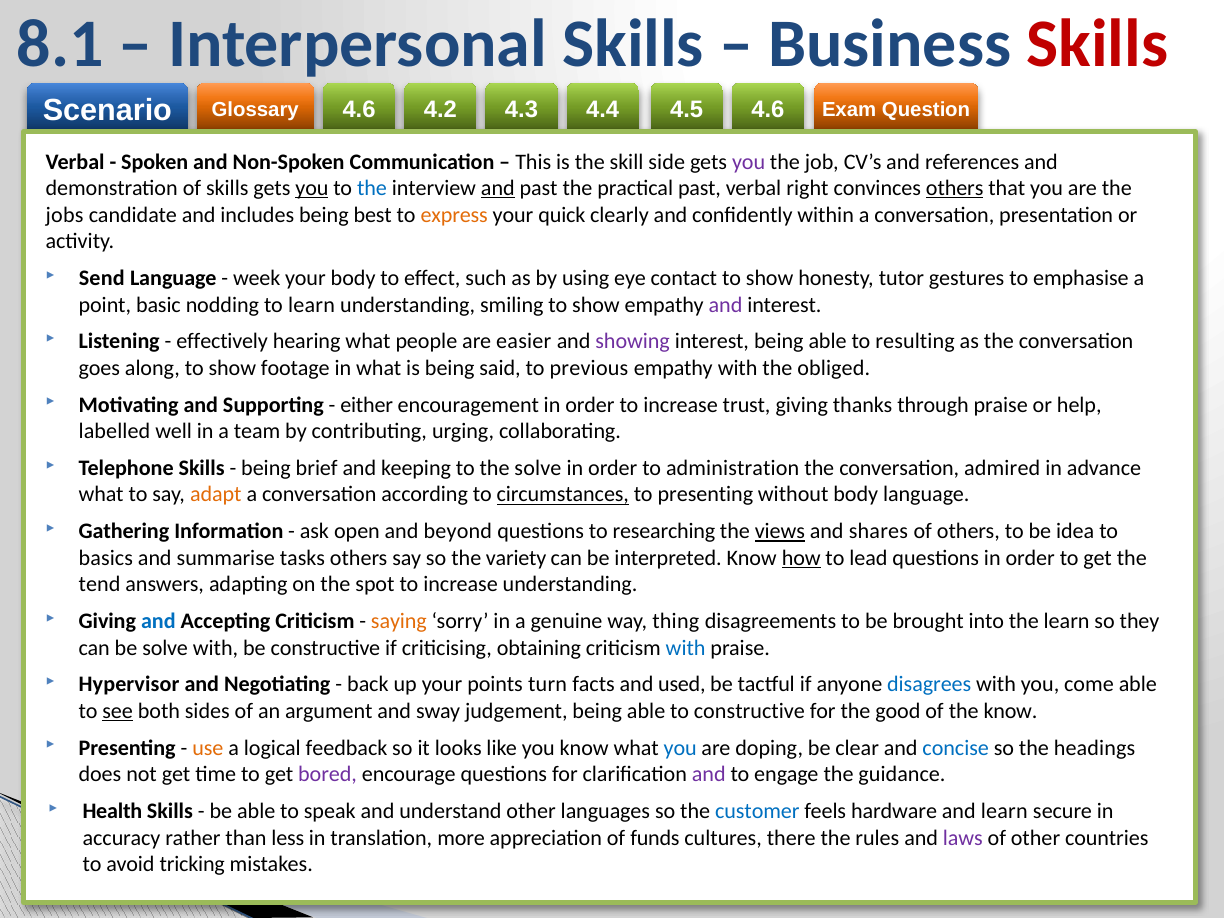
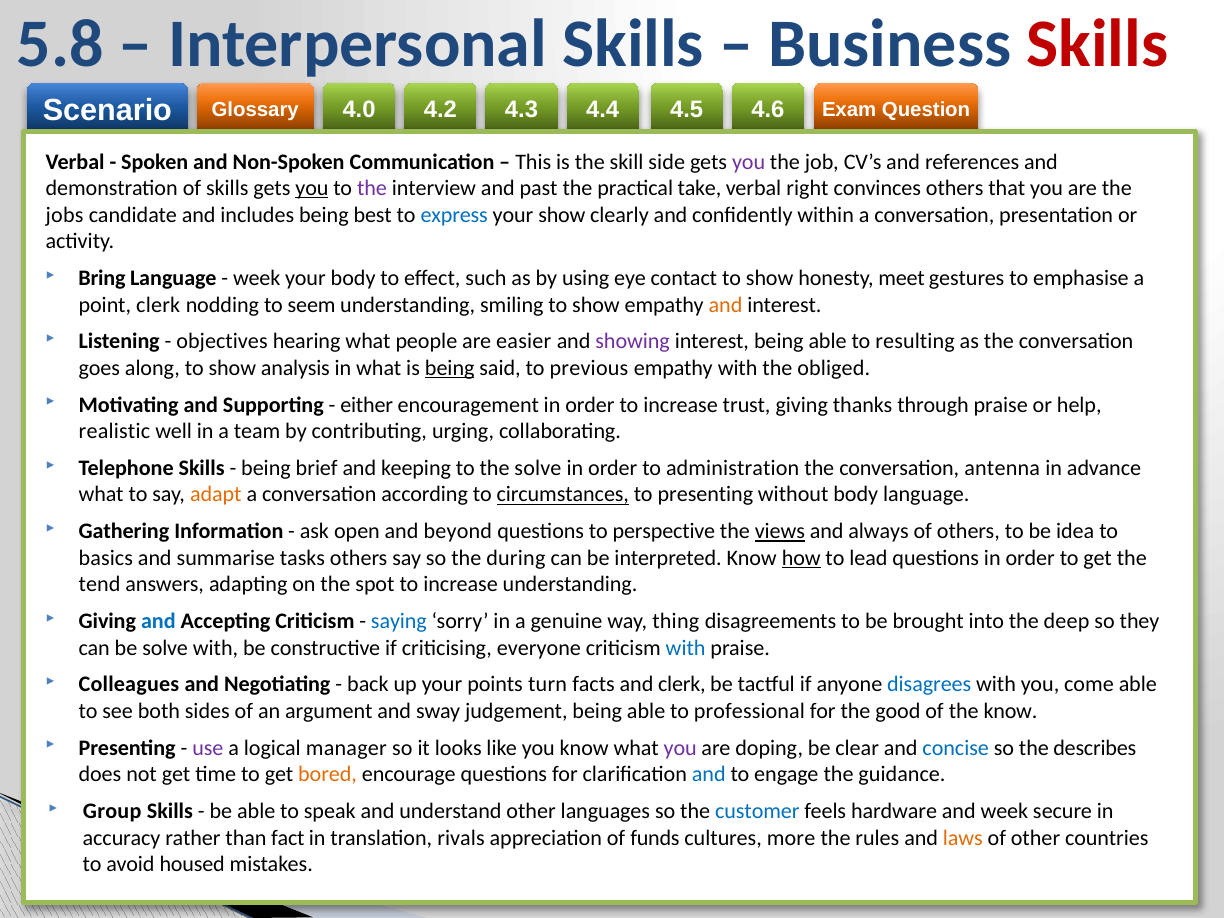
8.1: 8.1 -> 5.8
4.6 at (359, 110): 4.6 -> 4.0
the at (372, 188) colour: blue -> purple
and at (498, 188) underline: present -> none
practical past: past -> take
others at (955, 188) underline: present -> none
express colour: orange -> blue
your quick: quick -> show
Send: Send -> Bring
tutor: tutor -> meet
point basic: basic -> clerk
to learn: learn -> seem
and at (725, 305) colour: purple -> orange
effectively: effectively -> objectives
footage: footage -> analysis
being at (450, 368) underline: none -> present
labelled: labelled -> realistic
admired: admired -> antenna
researching: researching -> perspective
shares: shares -> always
variety: variety -> during
saying colour: orange -> blue
the learn: learn -> deep
obtaining: obtaining -> everyone
Hypervisor: Hypervisor -> Colleagues
and used: used -> clerk
see underline: present -> none
to constructive: constructive -> professional
use colour: orange -> purple
feedback: feedback -> manager
you at (680, 748) colour: blue -> purple
headings: headings -> describes
bored colour: purple -> orange
and at (709, 775) colour: purple -> blue
Health: Health -> Group
and learn: learn -> week
less: less -> fact
more: more -> rivals
there: there -> more
laws colour: purple -> orange
tricking: tricking -> housed
